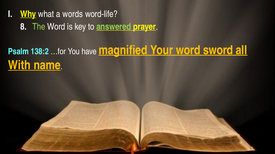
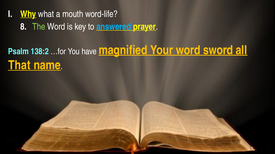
words: words -> mouth
answered colour: light green -> light blue
With: With -> That
